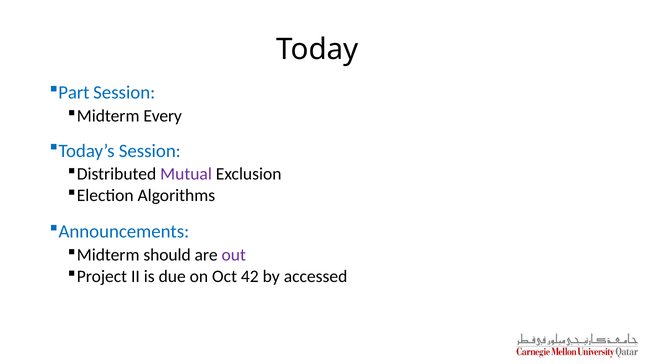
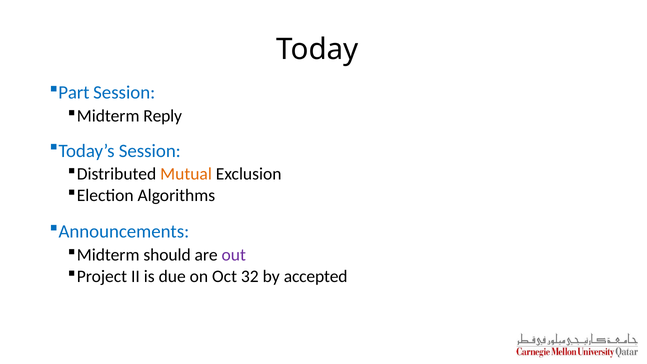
Every: Every -> Reply
Mutual colour: purple -> orange
42: 42 -> 32
accessed: accessed -> accepted
